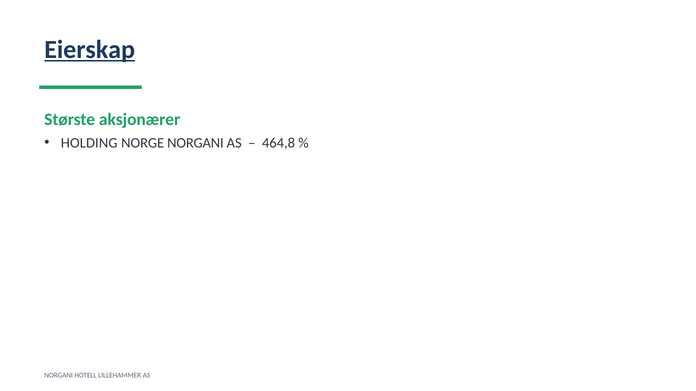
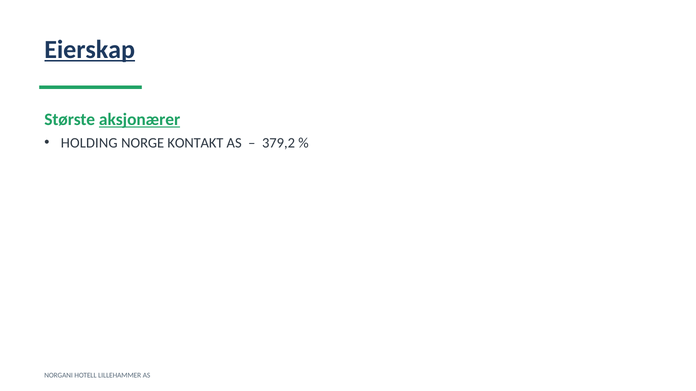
aksjonærer underline: none -> present
NORGE NORGANI: NORGANI -> KONTAKT
464,8: 464,8 -> 379,2
